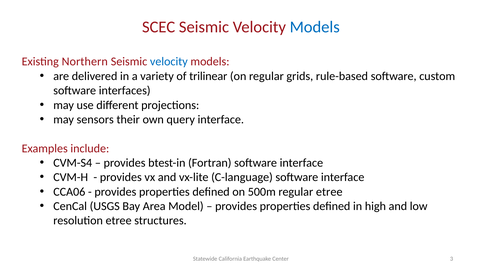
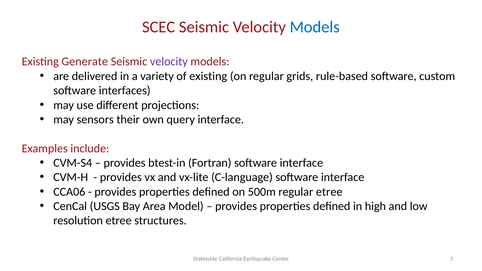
Northern: Northern -> Generate
velocity at (169, 62) colour: blue -> purple
of trilinear: trilinear -> existing
